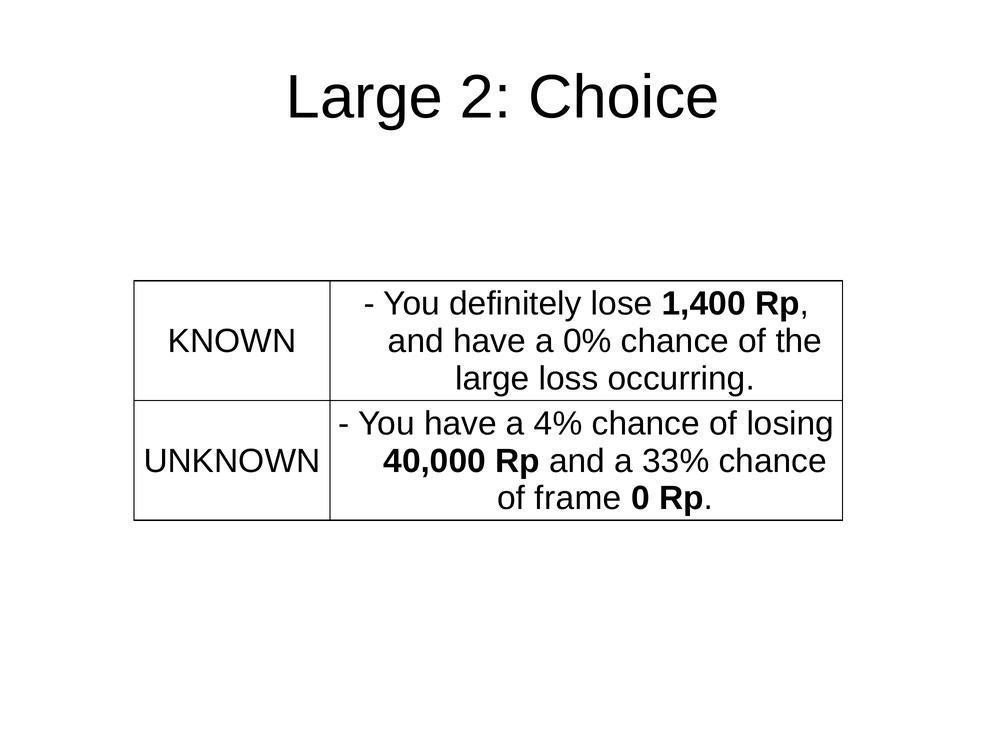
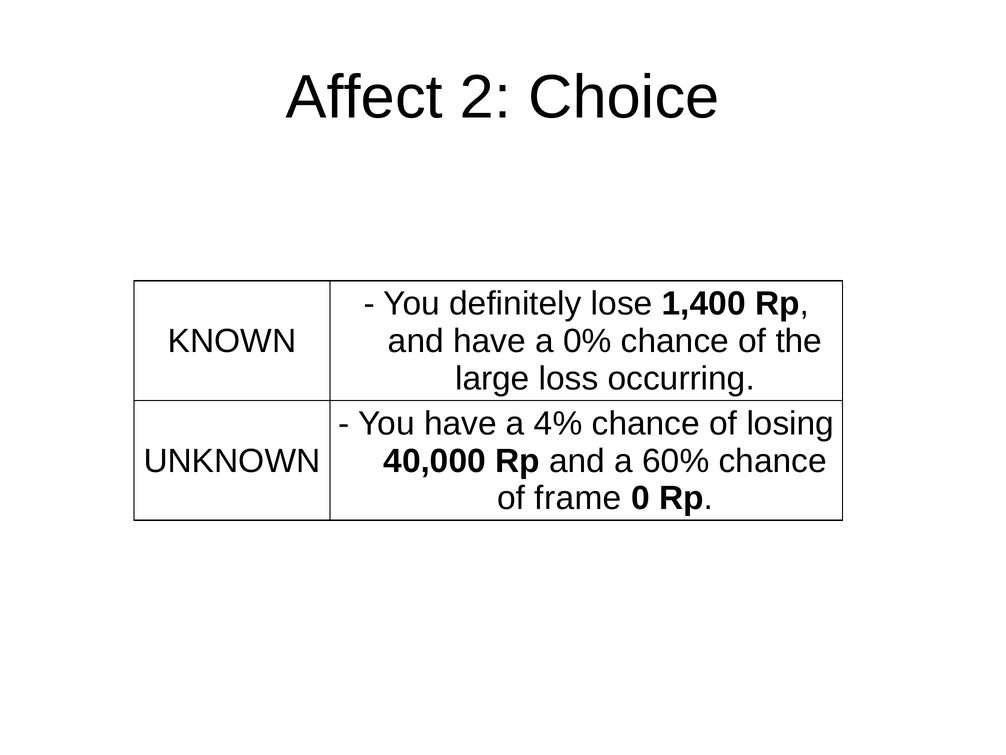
Large at (364, 97): Large -> Affect
33%: 33% -> 60%
